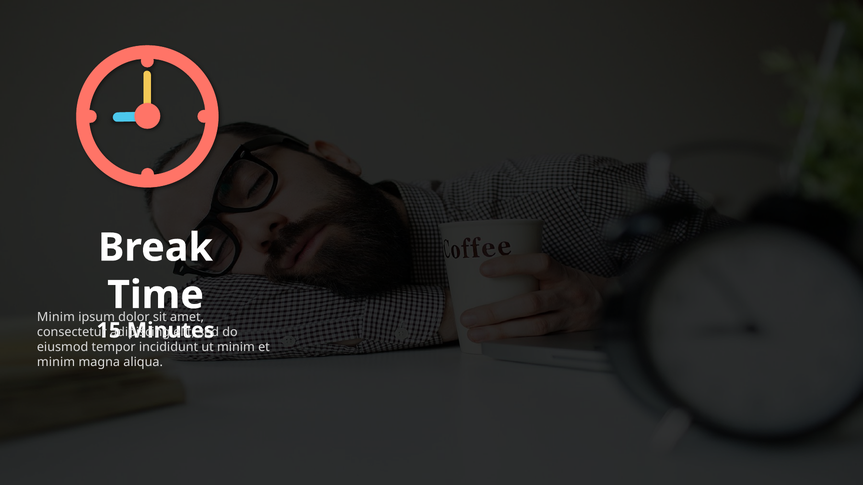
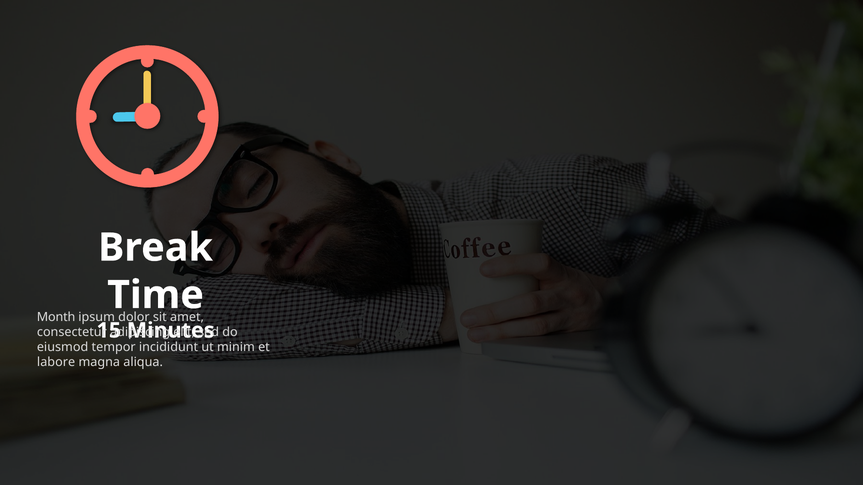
Minim at (56, 317): Minim -> Month
minim at (56, 363): minim -> labore
